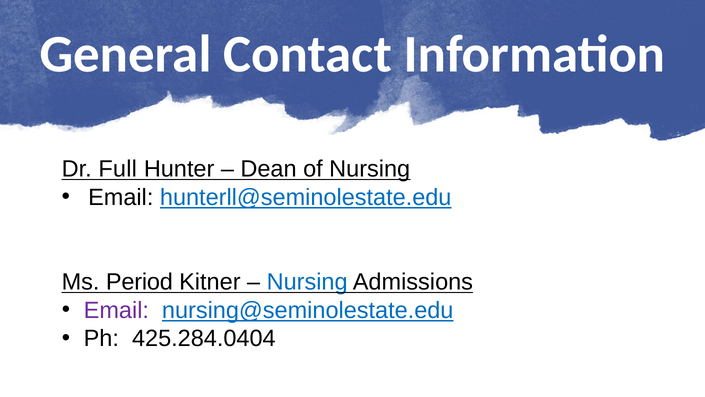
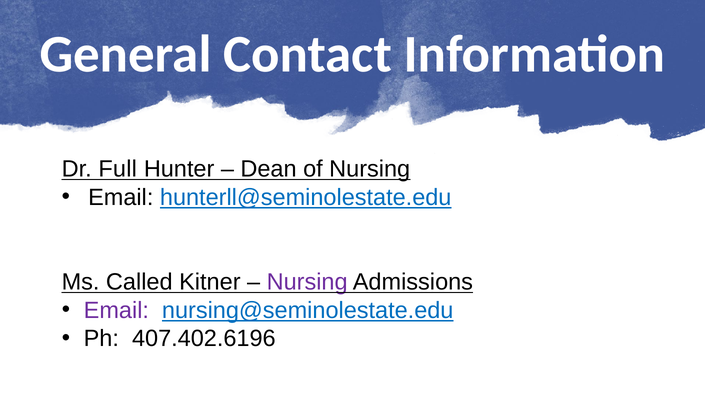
Period: Period -> Called
Nursing at (307, 282) colour: blue -> purple
425.284.0404: 425.284.0404 -> 407.402.6196
